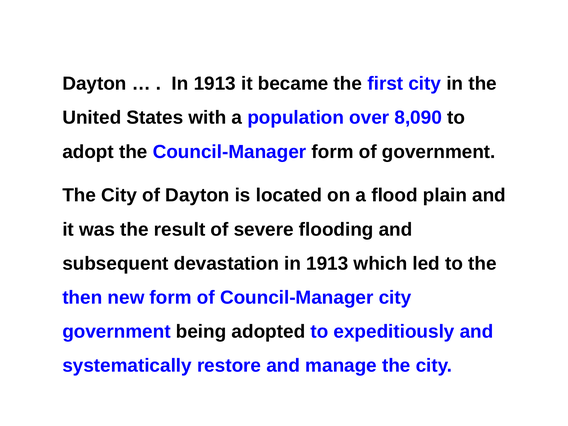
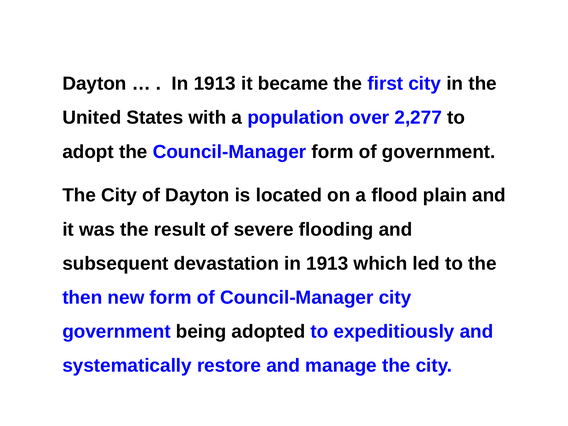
8,090: 8,090 -> 2,277
